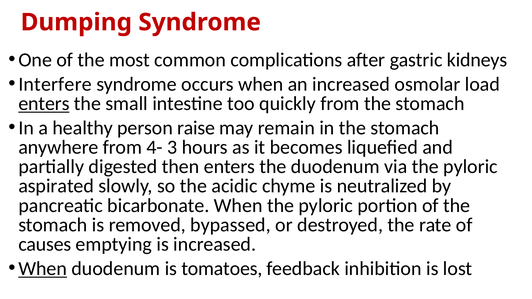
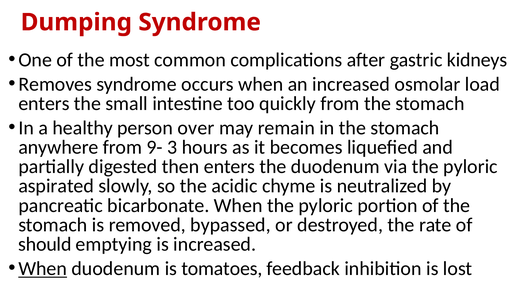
Interfere: Interfere -> Removes
enters at (44, 104) underline: present -> none
raise: raise -> over
4-: 4- -> 9-
causes: causes -> should
